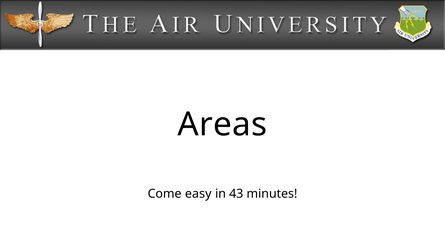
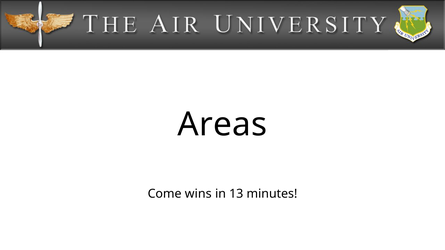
easy: easy -> wins
43: 43 -> 13
